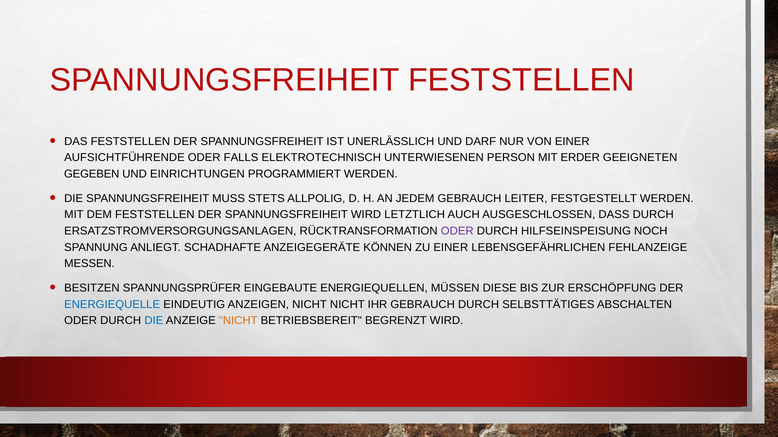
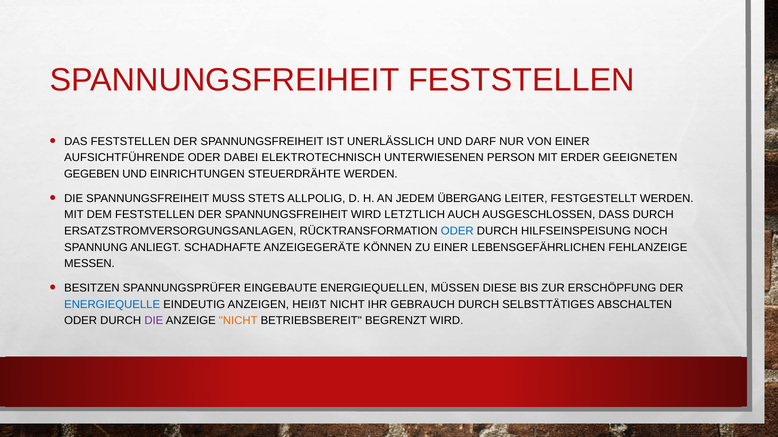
FALLS: FALLS -> DABEI
PROGRAMMIERT: PROGRAMMIERT -> STEUERDRÄHTE
JEDEM GEBRAUCH: GEBRAUCH -> ÜBERGANG
ODER at (457, 231) colour: purple -> blue
ANZEIGEN NICHT: NICHT -> HEIẞT
DIE at (154, 321) colour: blue -> purple
